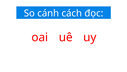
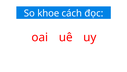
cánh: cánh -> khoe
